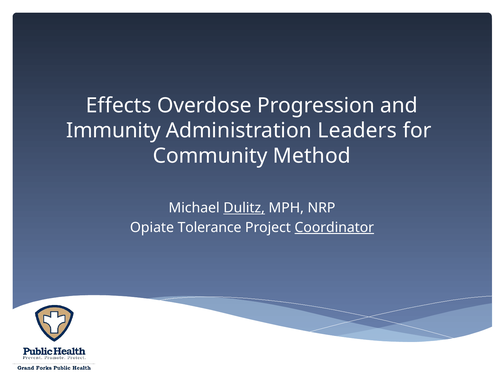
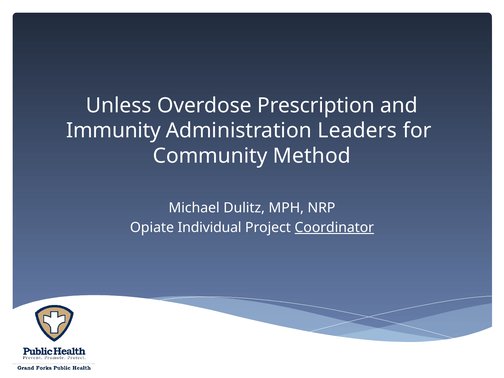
Effects: Effects -> Unless
Progression: Progression -> Prescription
Dulitz underline: present -> none
Tolerance: Tolerance -> Individual
